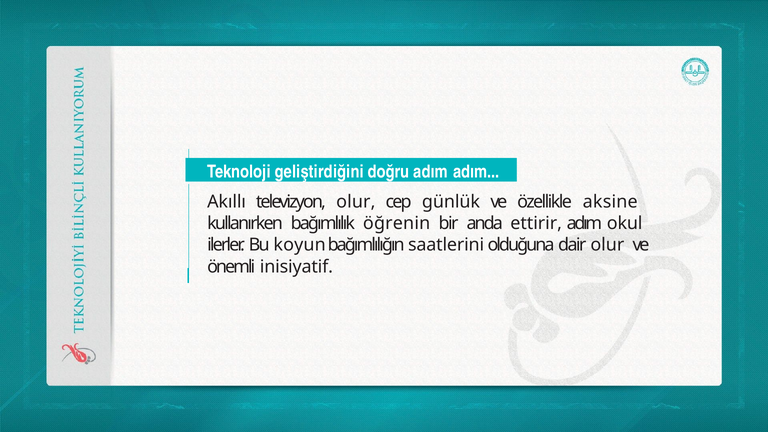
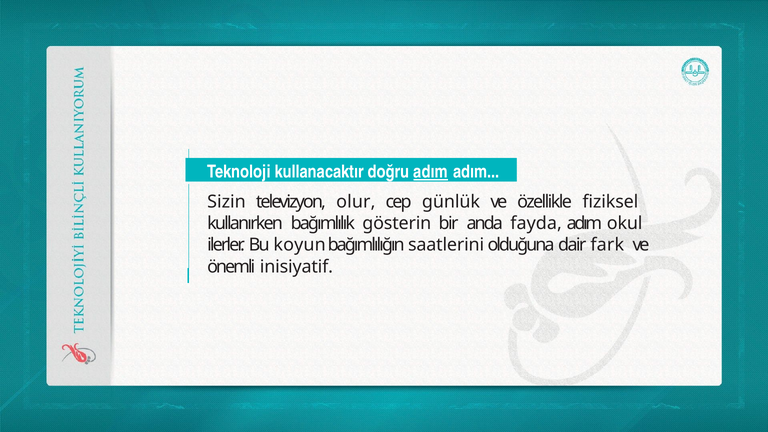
geliştirdiğini: geliştirdiğini -> kullanacaktır
adım at (431, 172) underline: none -> present
Akıllı: Akıllı -> Sizin
aksine: aksine -> fiziksel
öğrenin: öğrenin -> gösterin
ettirir: ettirir -> fayda
dair olur: olur -> fark
